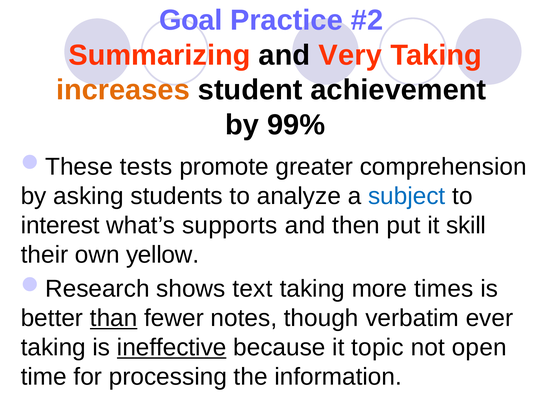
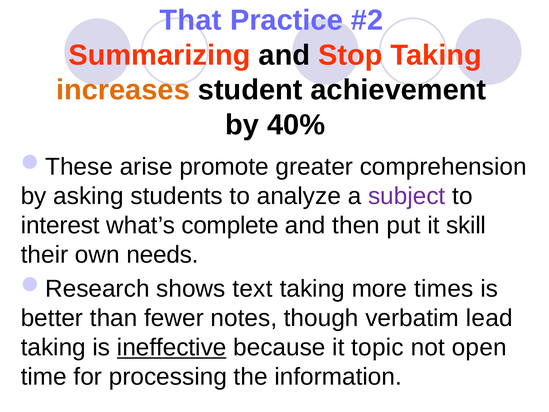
Goal: Goal -> That
Very: Very -> Stop
99%: 99% -> 40%
tests: tests -> arise
subject colour: blue -> purple
supports: supports -> complete
yellow: yellow -> needs
than underline: present -> none
ever: ever -> lead
